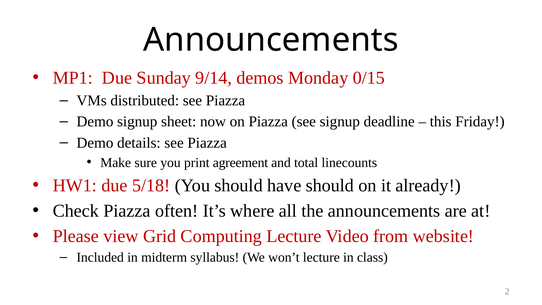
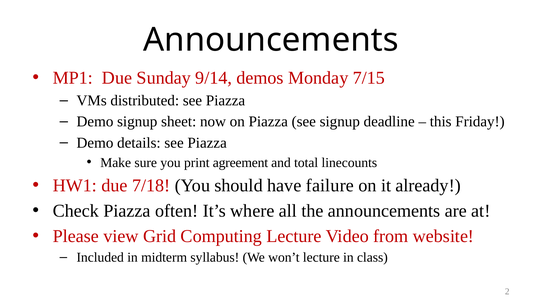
0/15: 0/15 -> 7/15
5/18: 5/18 -> 7/18
have should: should -> failure
